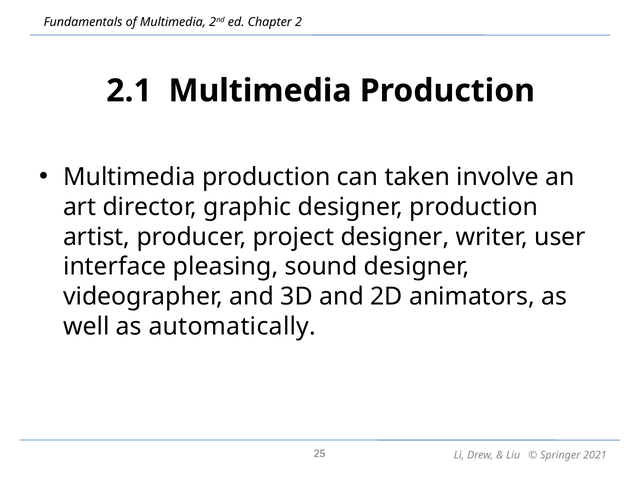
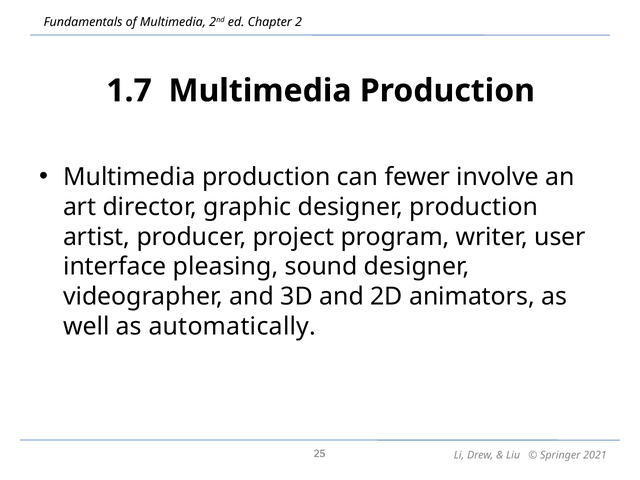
2.1: 2.1 -> 1.7
taken: taken -> fewer
project designer: designer -> program
